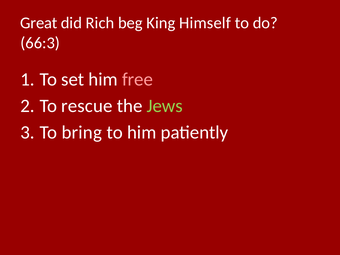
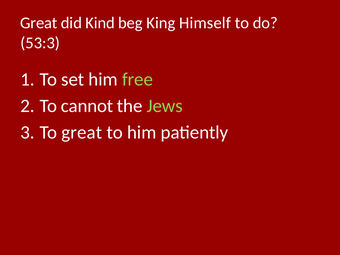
Rich: Rich -> Kind
66:3: 66:3 -> 53:3
free colour: pink -> light green
rescue: rescue -> cannot
To bring: bring -> great
